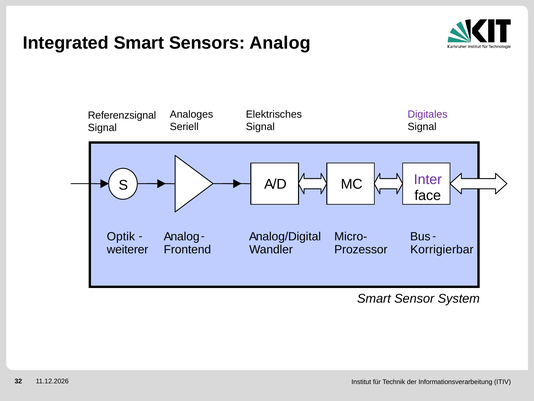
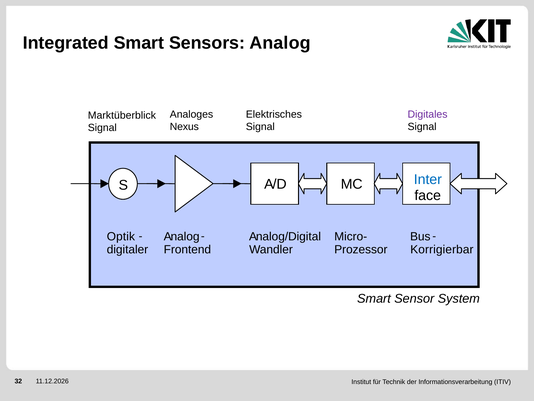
Referenzsignal: Referenzsignal -> Marktüberblick
Seriell: Seriell -> Nexus
Inter colour: purple -> blue
weiterer: weiterer -> digitaler
